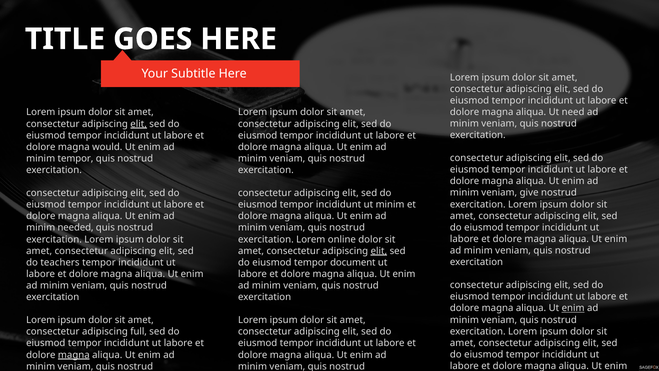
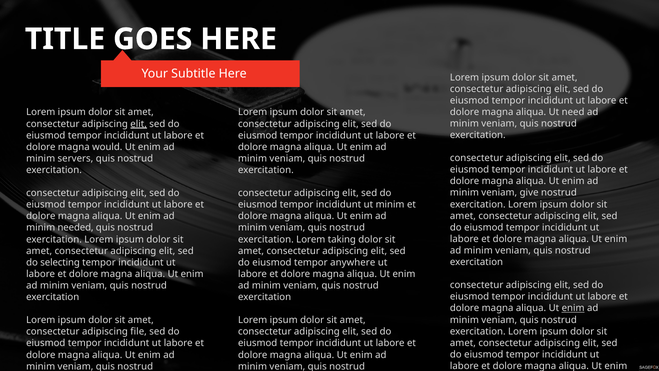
minim tempor: tempor -> servers
online: online -> taking
elit at (379, 251) underline: present -> none
teachers: teachers -> selecting
document: document -> anywhere
full: full -> file
magna at (74, 355) underline: present -> none
